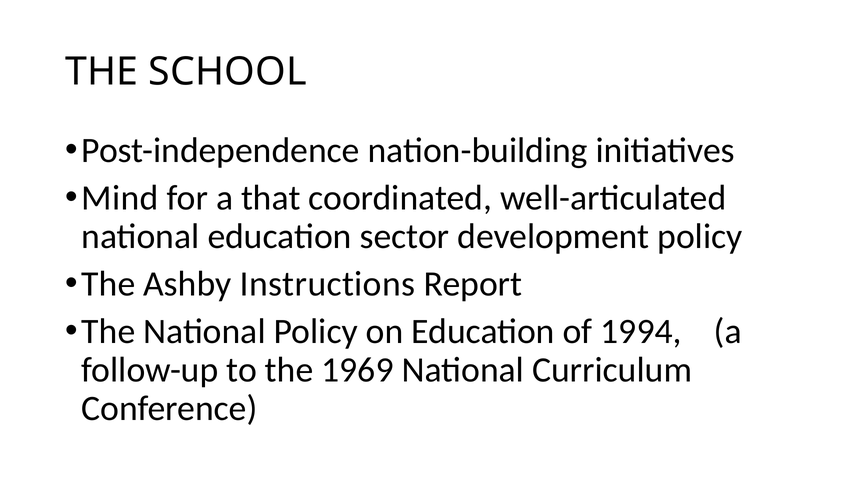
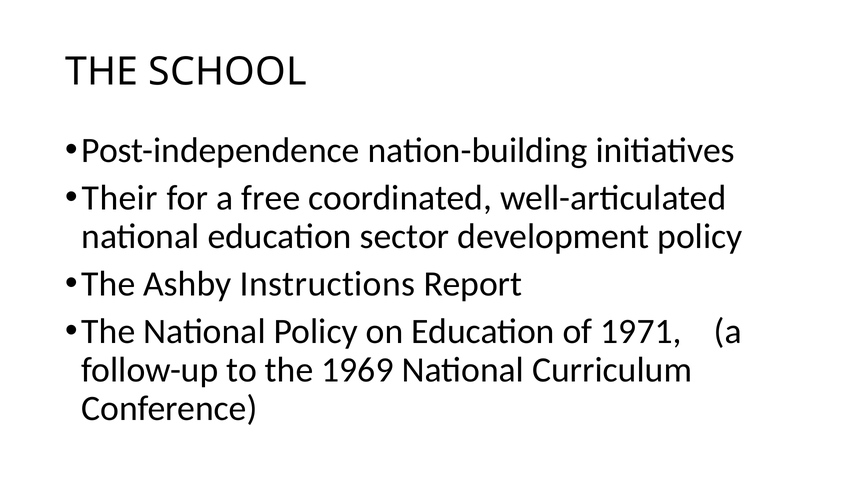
Mind: Mind -> Their
that: that -> free
1994: 1994 -> 1971
